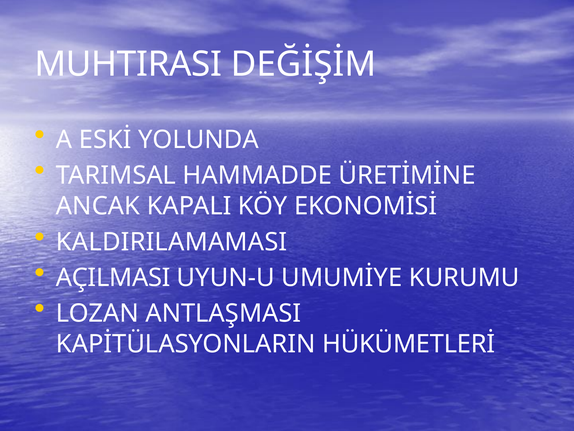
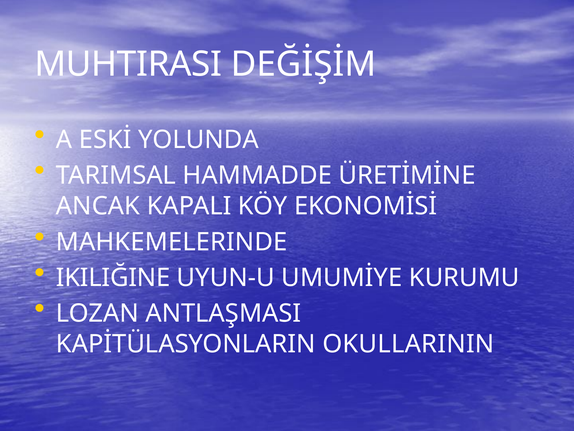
KALDIRILAMAMASI: KALDIRILAMAMASI -> MAHKEMELERINDE
AÇILMASI: AÇILMASI -> IKILIĞINE
HÜKÜMETLERİ: HÜKÜMETLERİ -> OKULLARININ
